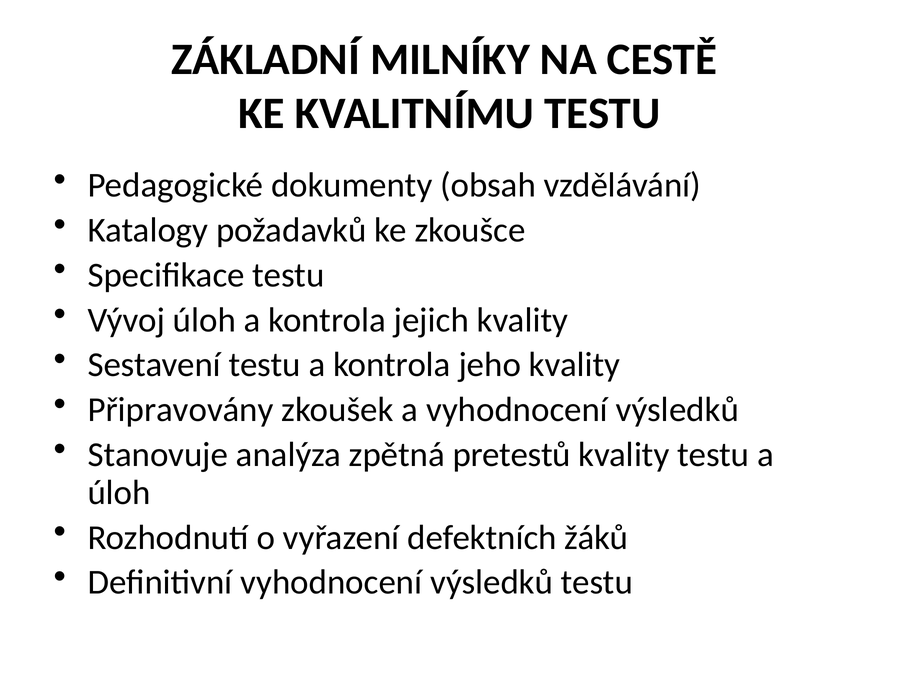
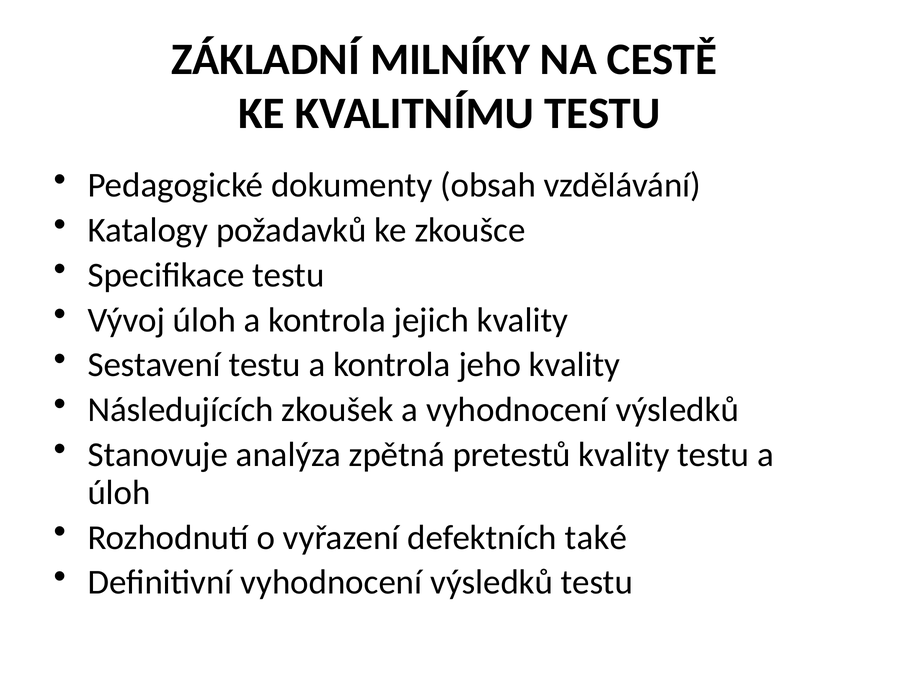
Připravovány: Připravovány -> Následujících
žáků: žáků -> také
